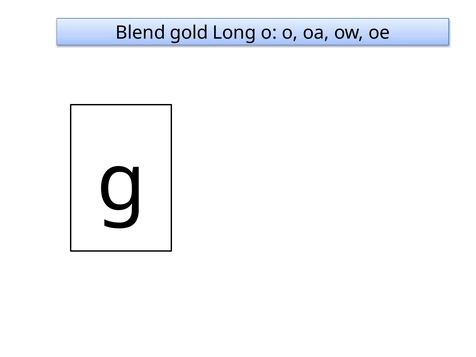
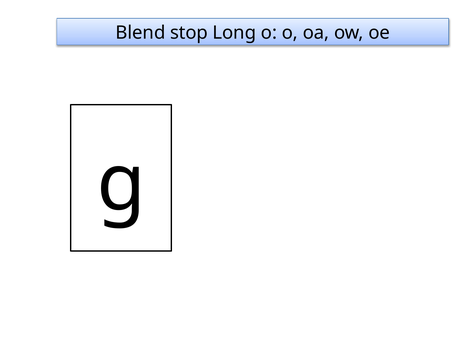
gold: gold -> stop
